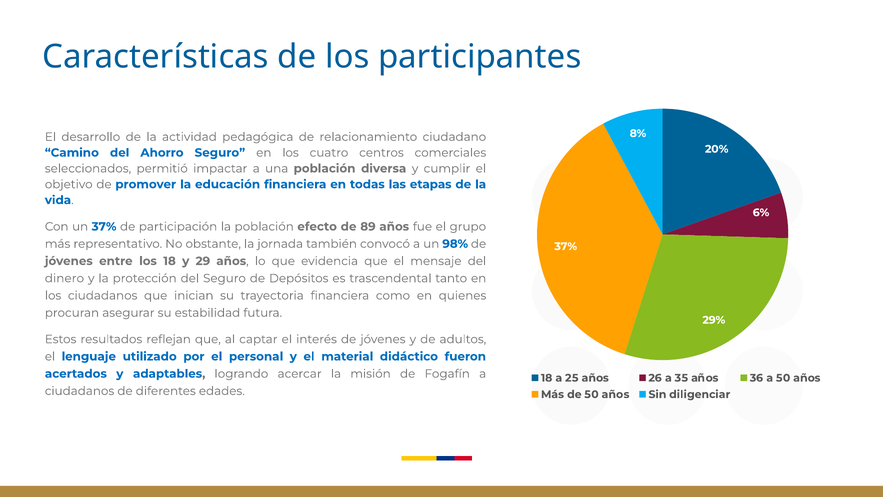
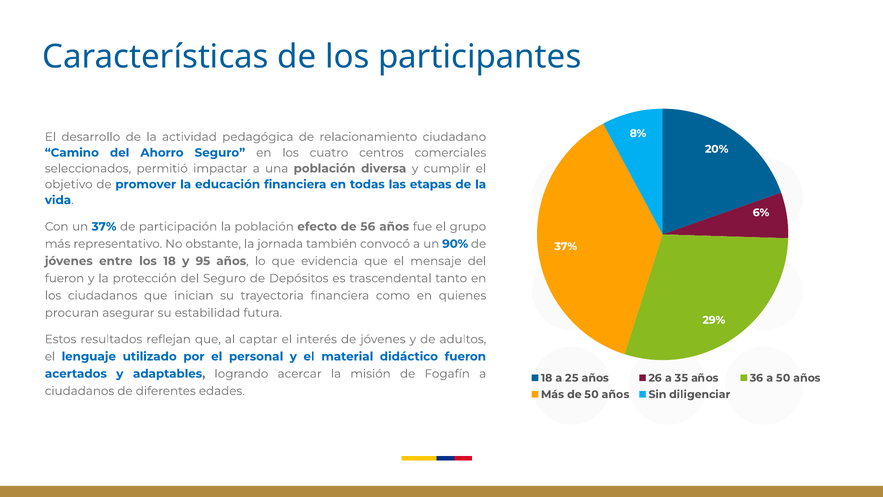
89: 89 -> 56
98%: 98% -> 90%
29: 29 -> 95
dinero at (64, 278): dinero -> fueron
